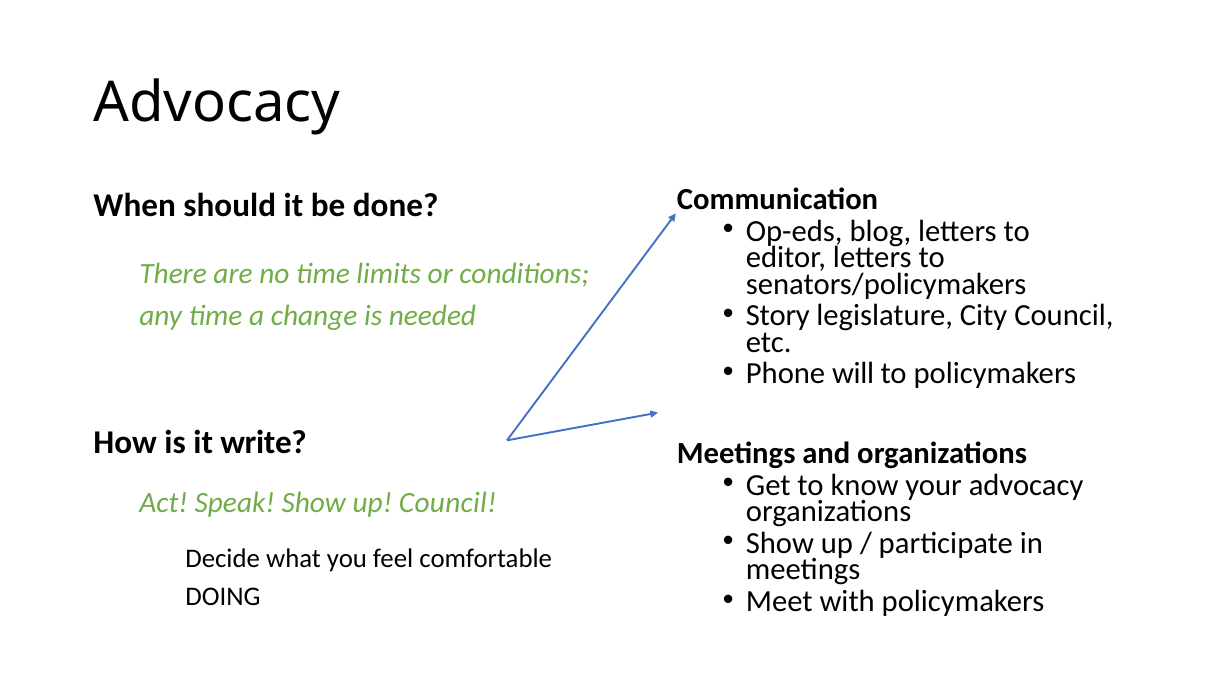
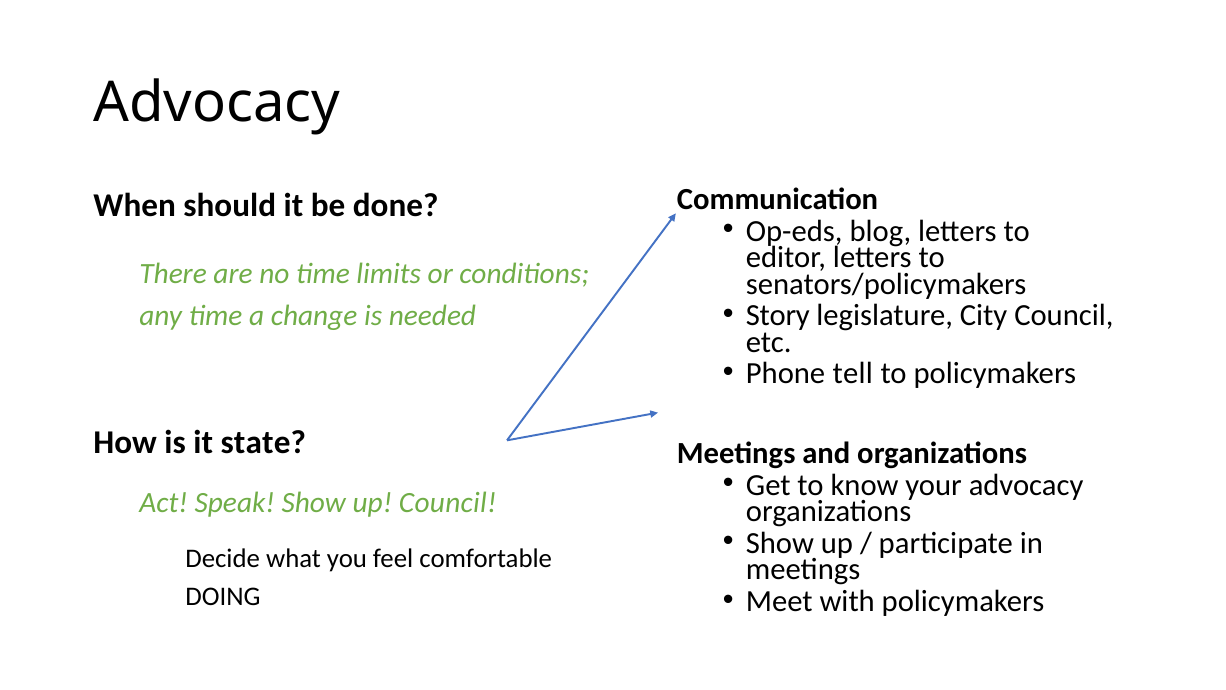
will: will -> tell
write: write -> state
